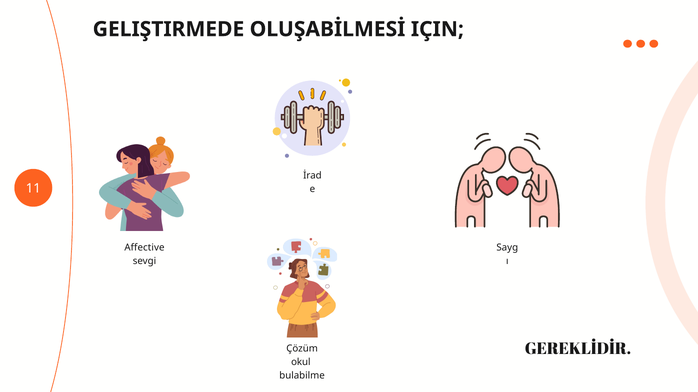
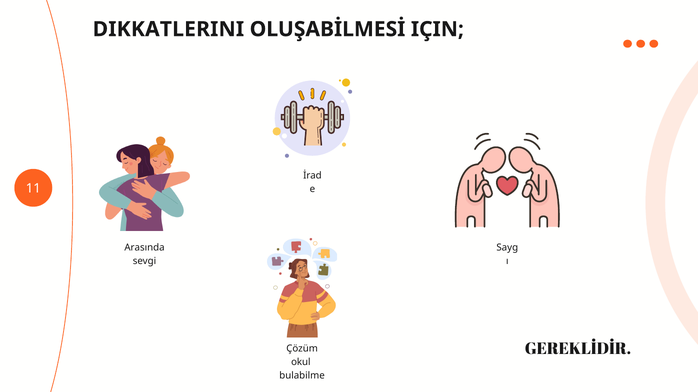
GELIŞTIRMEDE: GELIŞTIRMEDE -> DIKKATLERINI
Affective: Affective -> Arasında
